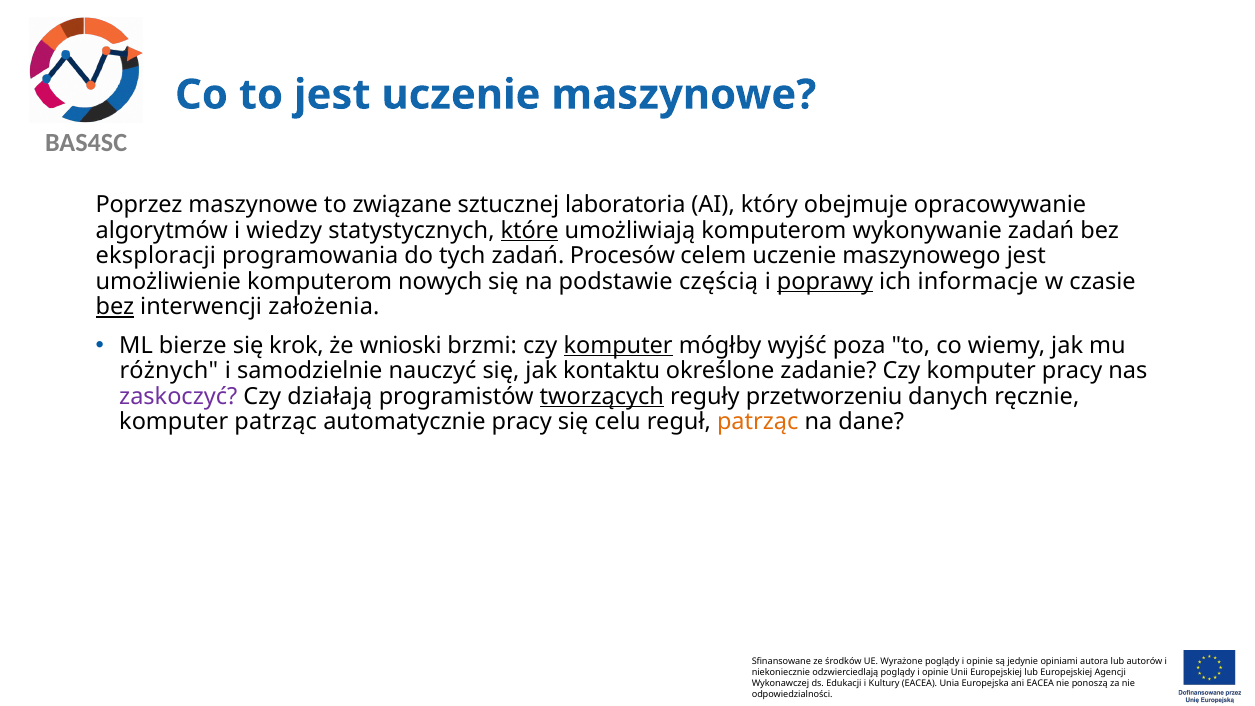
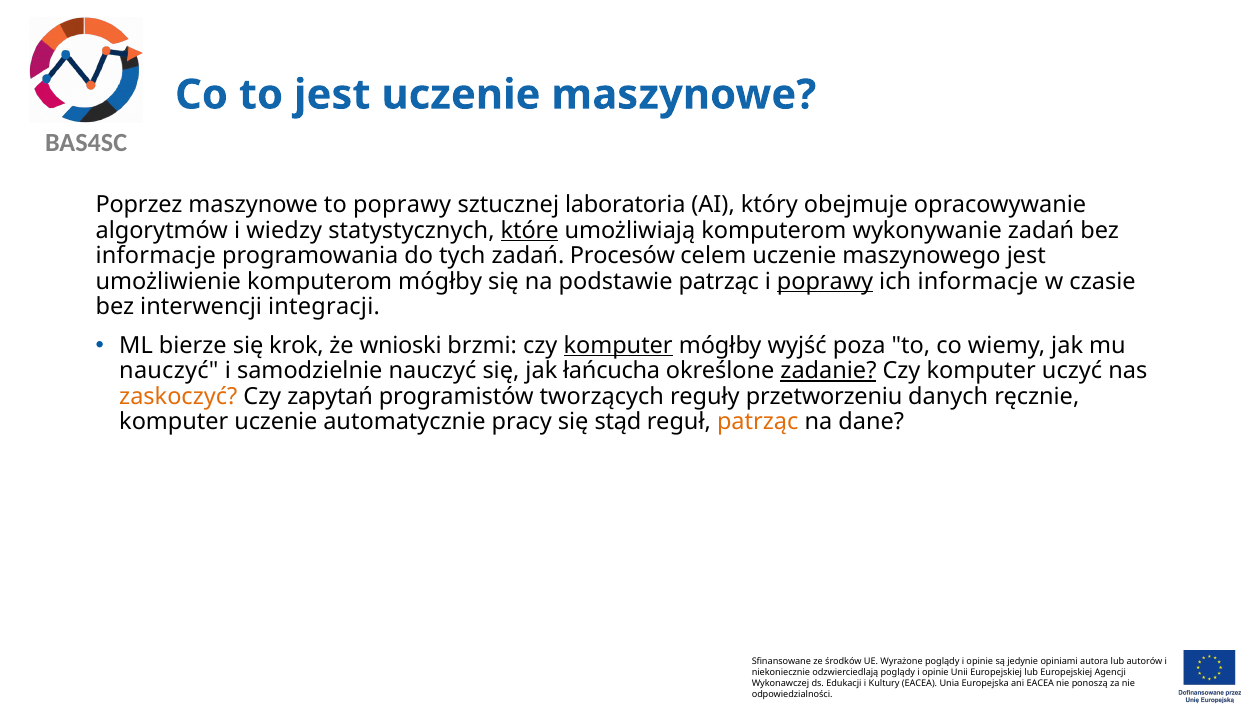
to związane: związane -> poprawy
eksploracji at (156, 256): eksploracji -> informacje
komputerom nowych: nowych -> mógłby
podstawie częścią: częścią -> patrząc
bez at (115, 307) underline: present -> none
założenia: założenia -> integracji
różnych at (169, 371): różnych -> nauczyć
kontaktu: kontaktu -> łańcucha
zadanie underline: none -> present
komputer pracy: pracy -> uczyć
zaskoczyć colour: purple -> orange
działają: działają -> zapytań
tworzących underline: present -> none
komputer patrząc: patrząc -> uczenie
celu: celu -> stąd
